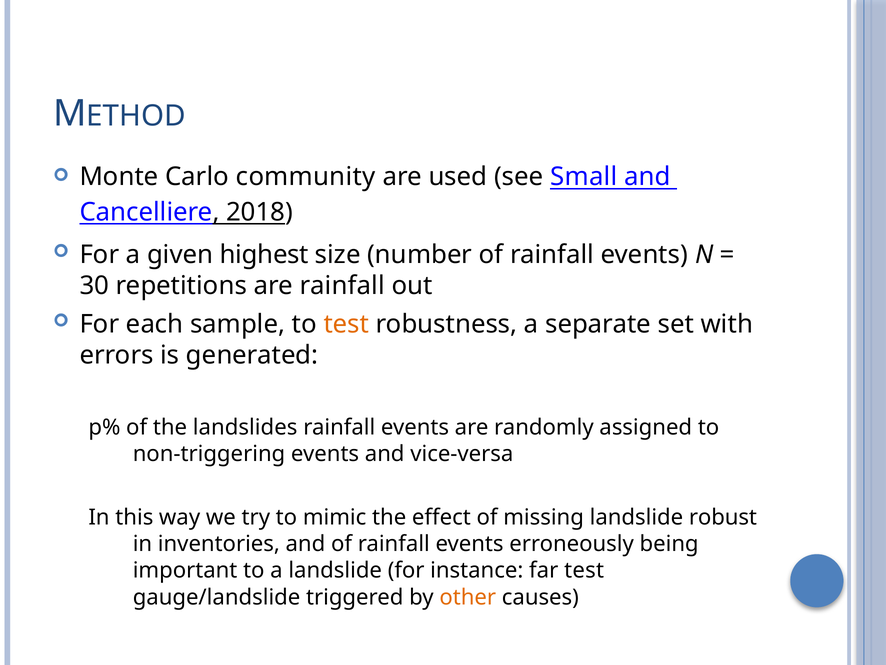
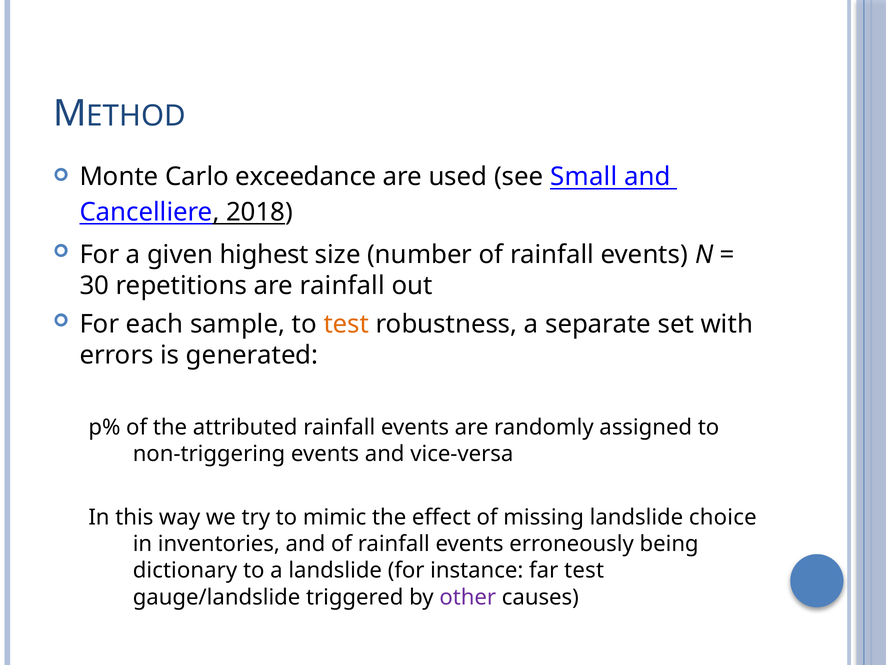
community: community -> exceedance
landslides: landslides -> attributed
robust: robust -> choice
important: important -> dictionary
other colour: orange -> purple
